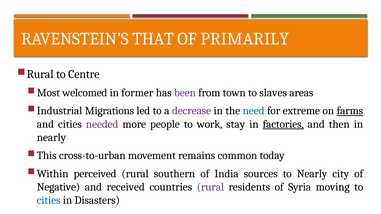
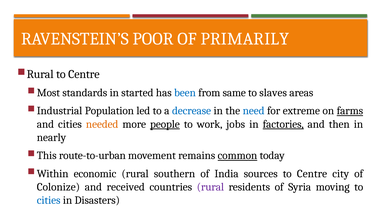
THAT: THAT -> POOR
welcomed: welcomed -> standards
former: former -> started
been colour: purple -> blue
town: town -> same
Migrations: Migrations -> Population
decrease colour: purple -> blue
needed colour: purple -> orange
people underline: none -> present
stay: stay -> jobs
cross-to-urban: cross-to-urban -> route-to-urban
common underline: none -> present
perceived: perceived -> economic
Nearly at (312, 174): Nearly -> Centre
Negative: Negative -> Colonize
